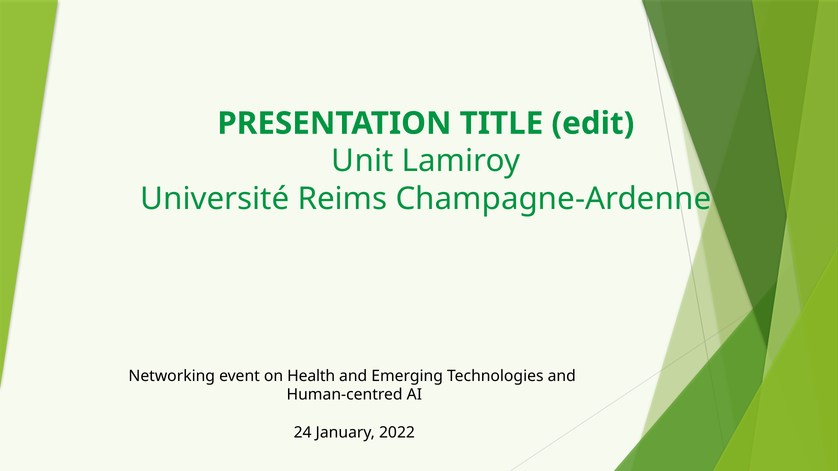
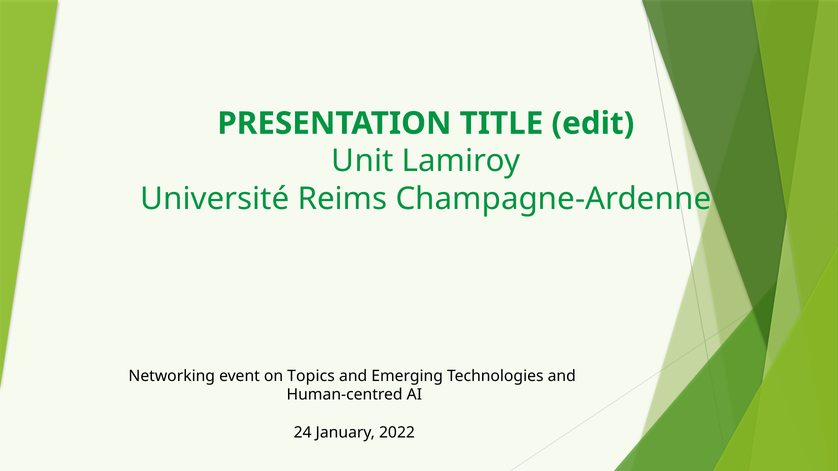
Health: Health -> Topics
